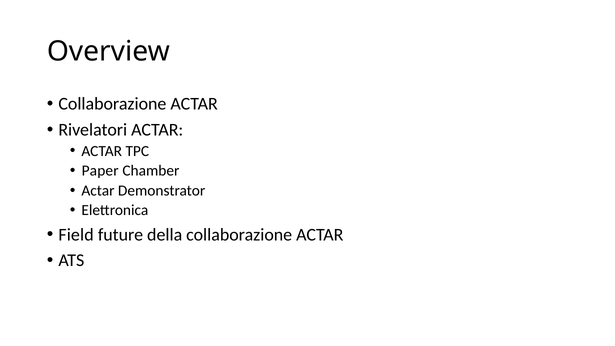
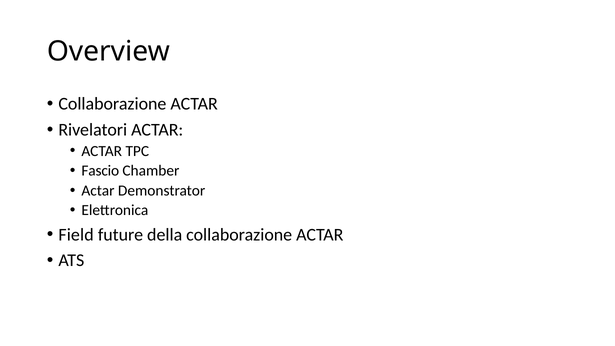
Paper: Paper -> Fascio
